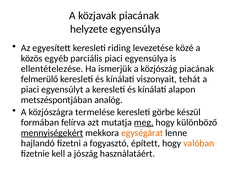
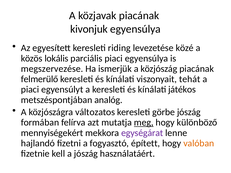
helyzete: helyzete -> kivonjuk
egyéb: egyéb -> lokális
ellentételezése: ellentételezése -> megszervezése
alapon: alapon -> játékos
termelése: termelése -> változatos
görbe készül: készül -> jószág
mennyiségekért underline: present -> none
egységárat colour: orange -> purple
